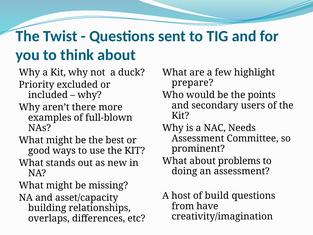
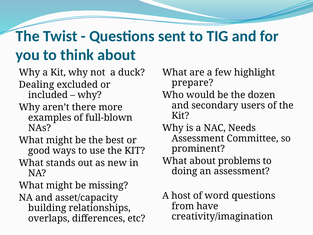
Priority: Priority -> Dealing
points: points -> dozen
build: build -> word
